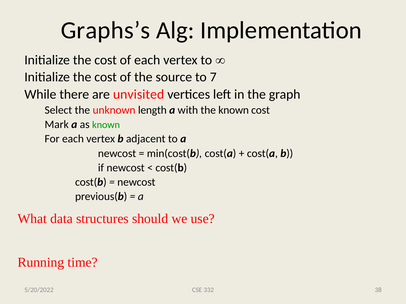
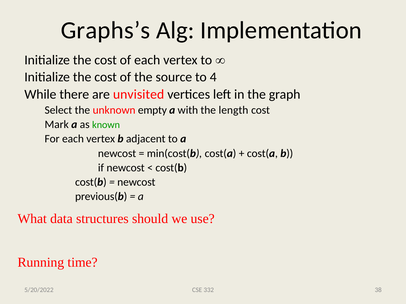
7: 7 -> 4
length: length -> empty
the known: known -> length
